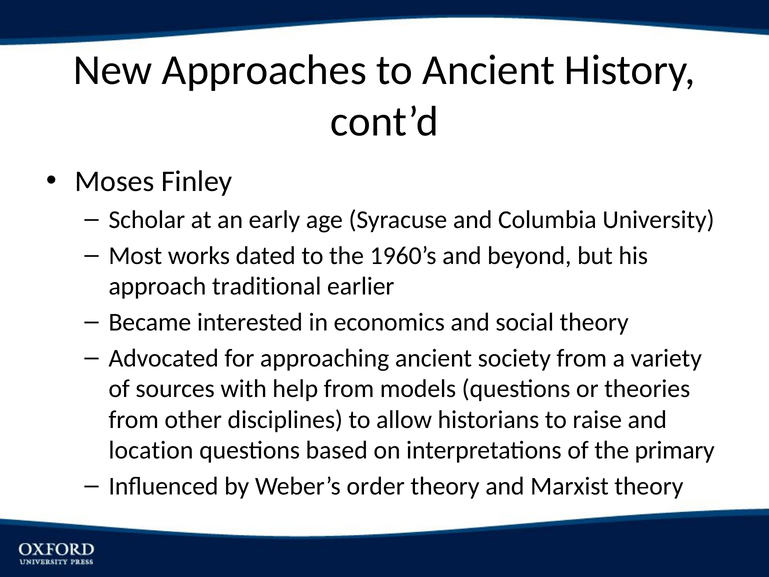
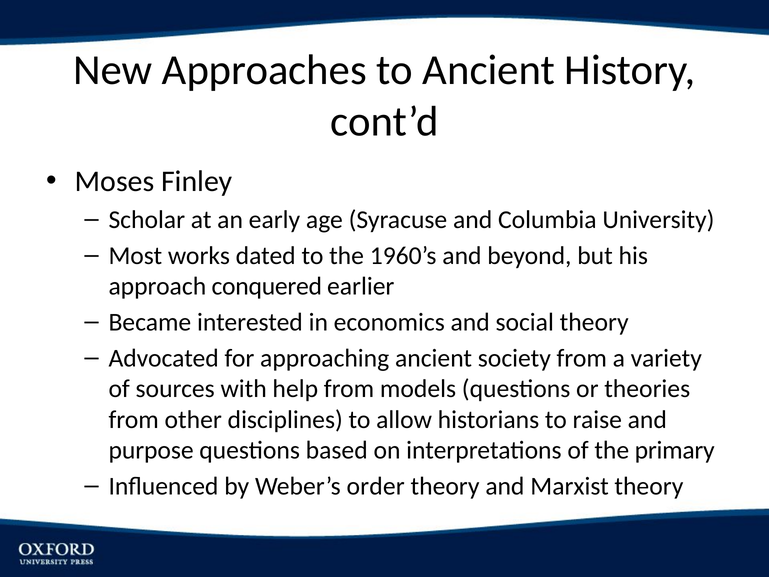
traditional: traditional -> conquered
location: location -> purpose
